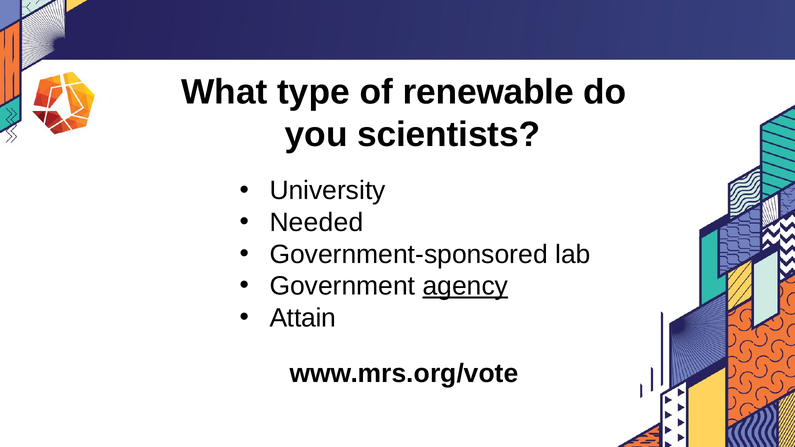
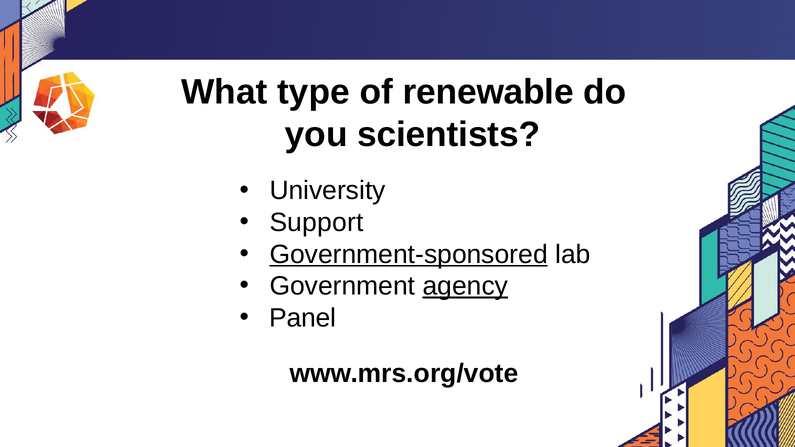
Needed: Needed -> Support
Government-sponsored underline: none -> present
Attain: Attain -> Panel
